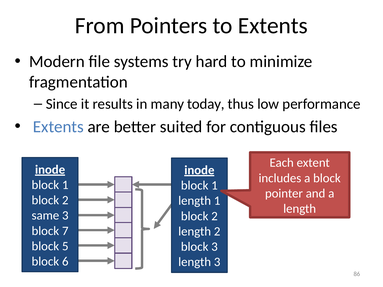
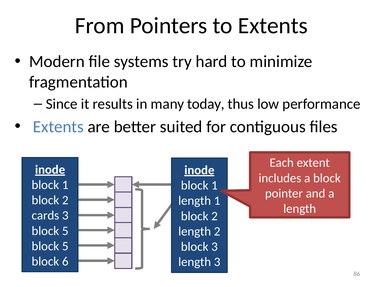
same: same -> cards
7 at (65, 231): 7 -> 5
